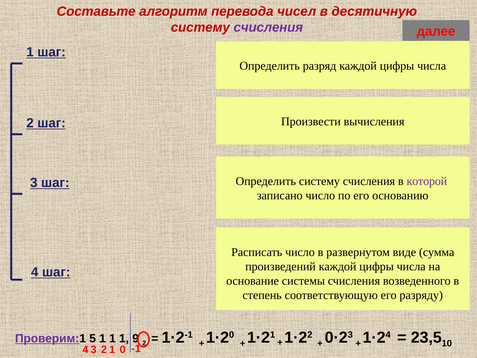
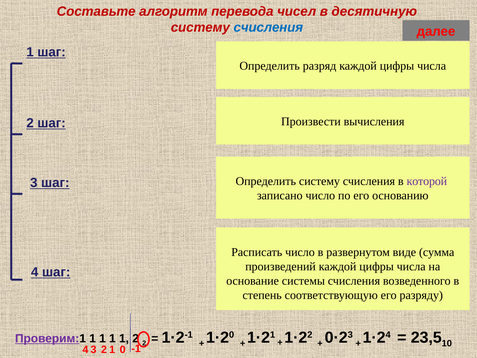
счисления at (268, 27) colour: purple -> blue
Проверим:1 5: 5 -> 1
1 1 9: 9 -> 2
